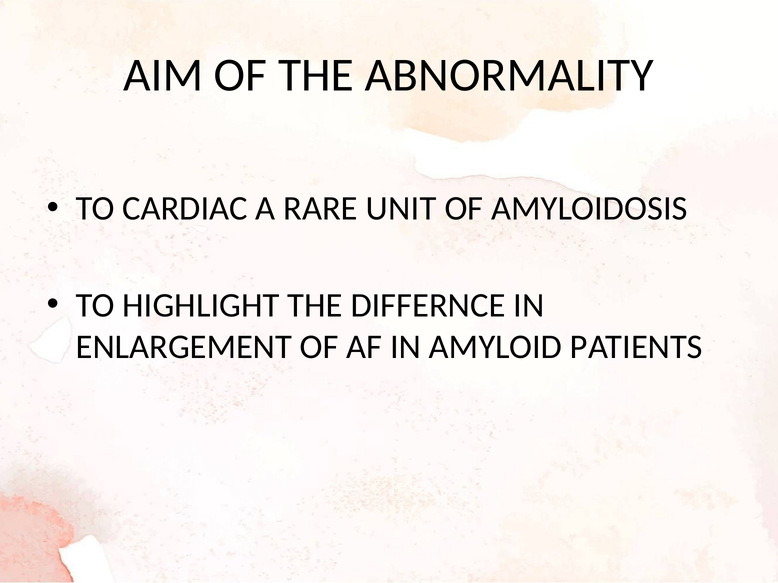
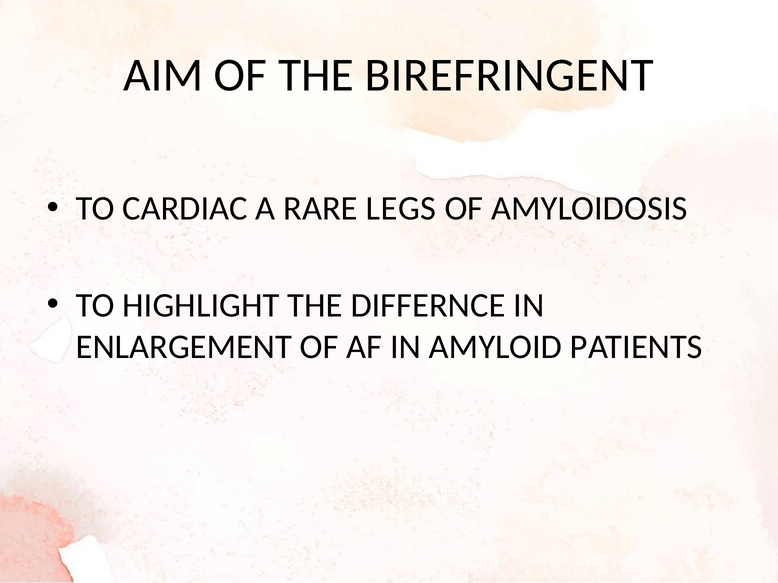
ABNORMALITY: ABNORMALITY -> BIREFRINGENT
UNIT: UNIT -> LEGS
